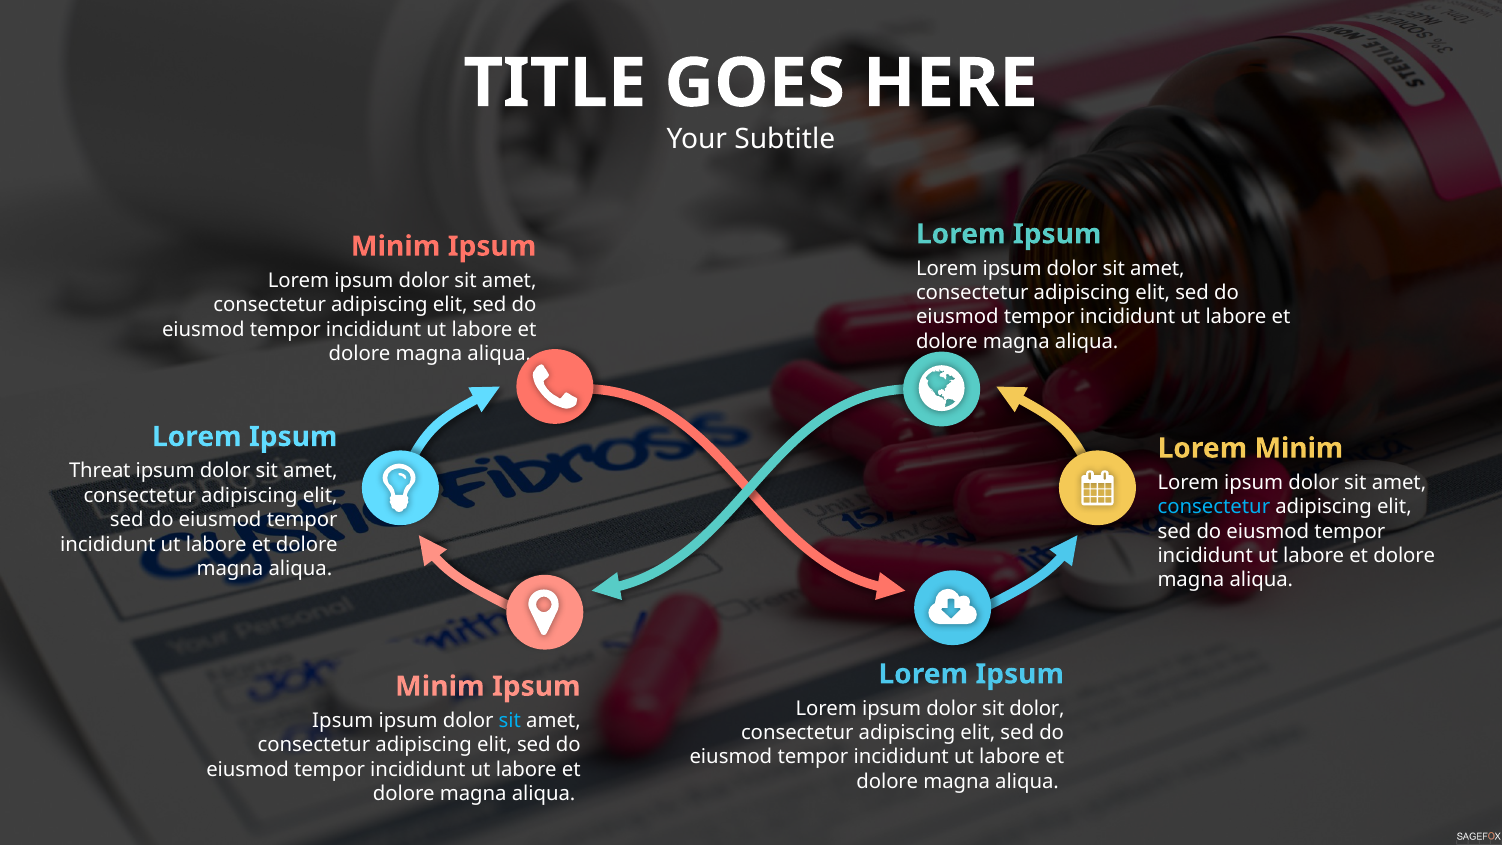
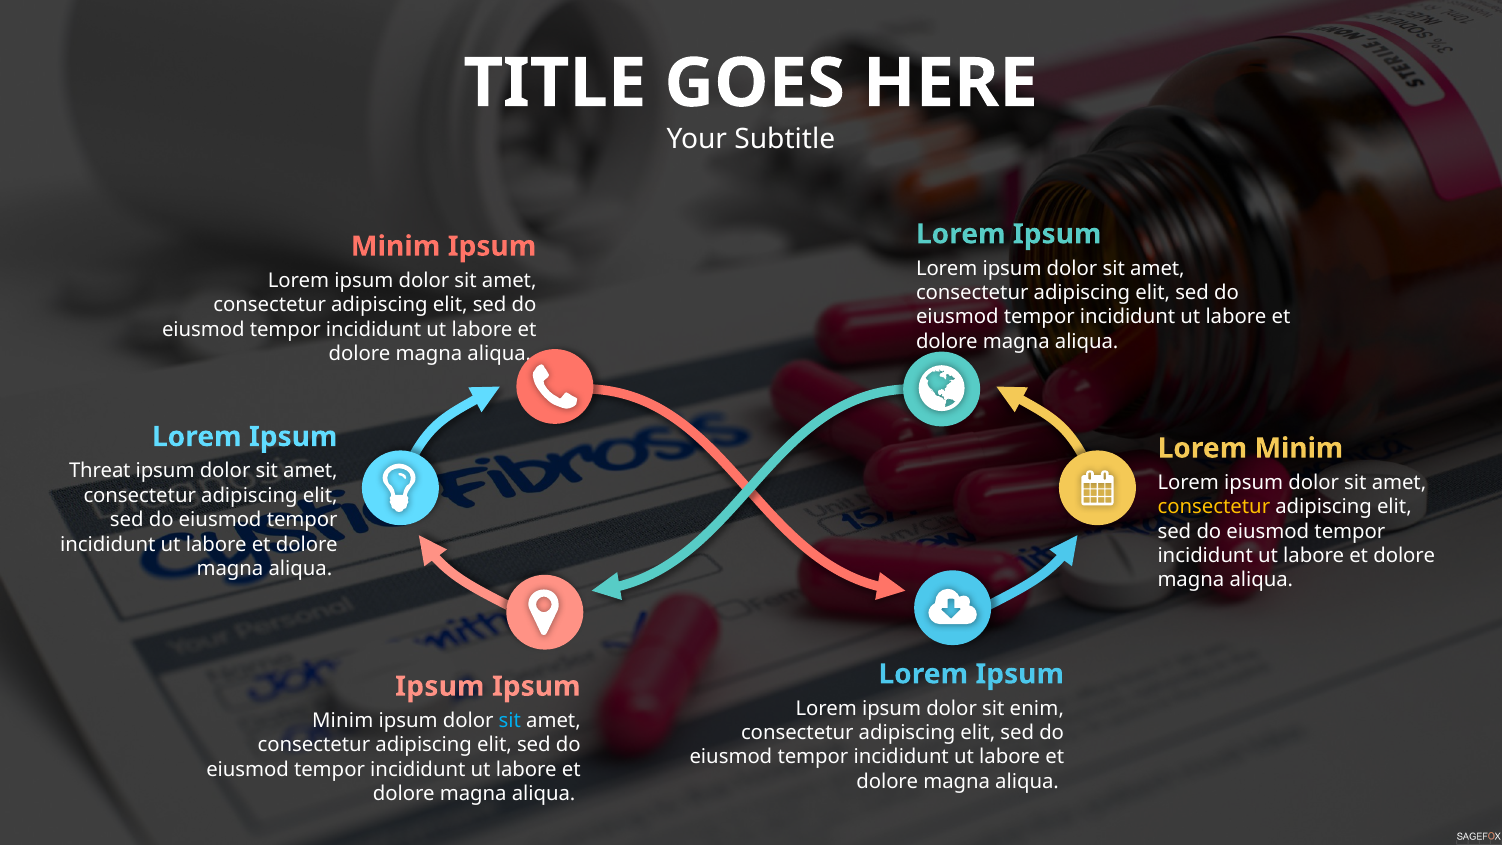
consectetur at (1214, 507) colour: light blue -> yellow
Minim at (440, 686): Minim -> Ipsum
sit dolor: dolor -> enim
Ipsum at (343, 721): Ipsum -> Minim
